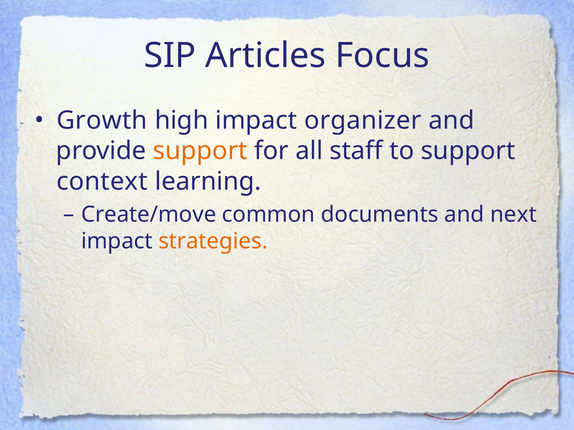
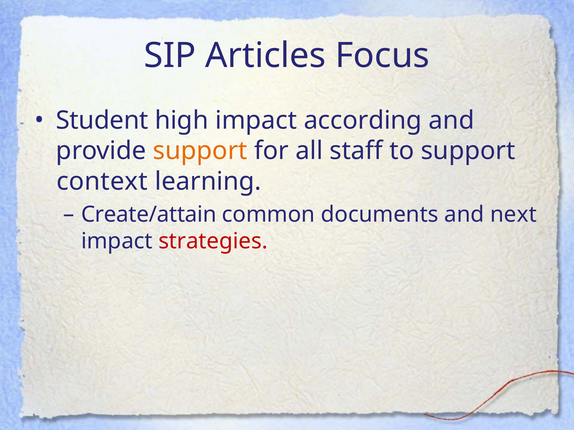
Growth: Growth -> Student
organizer: organizer -> according
Create/move: Create/move -> Create/attain
strategies colour: orange -> red
